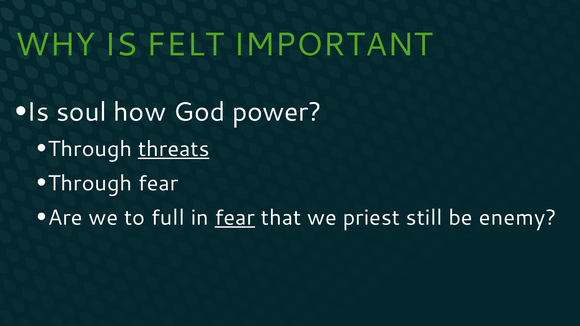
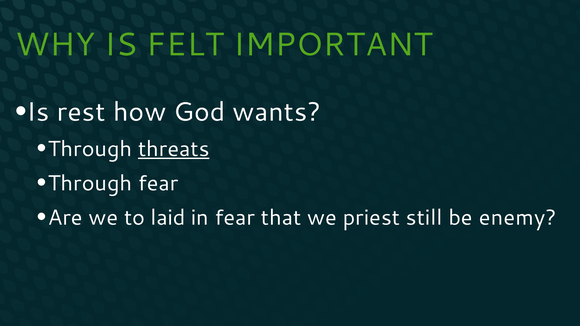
soul: soul -> rest
power: power -> wants
full: full -> laid
fear at (235, 218) underline: present -> none
